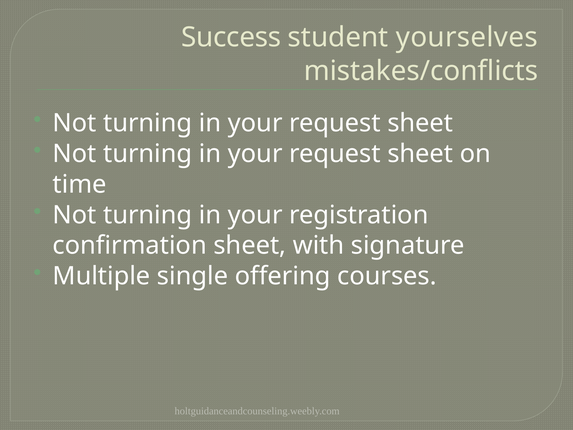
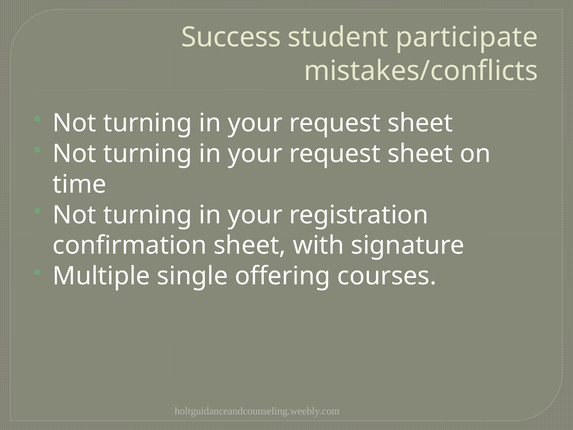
yourselves: yourselves -> participate
